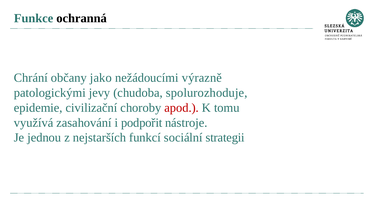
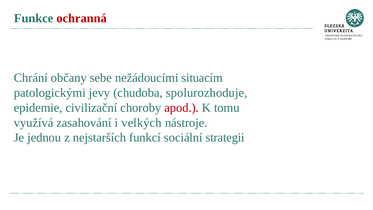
ochranná colour: black -> red
jako: jako -> sebe
výrazně: výrazně -> situacím
podpořit: podpořit -> velkých
